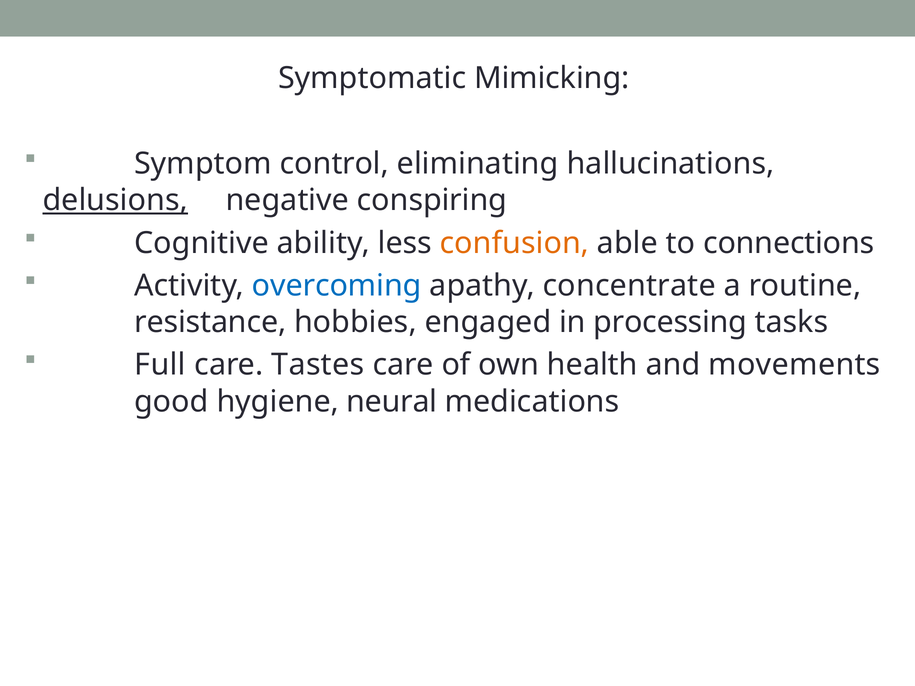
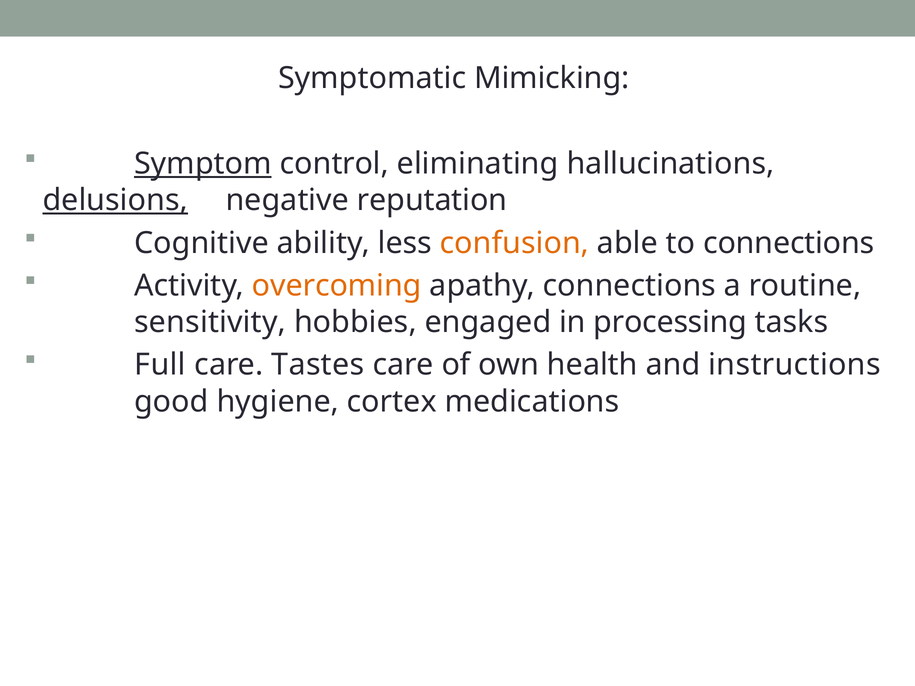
Symptom underline: none -> present
conspiring: conspiring -> reputation
overcoming colour: blue -> orange
apathy concentrate: concentrate -> connections
resistance: resistance -> sensitivity
movements: movements -> instructions
neural: neural -> cortex
